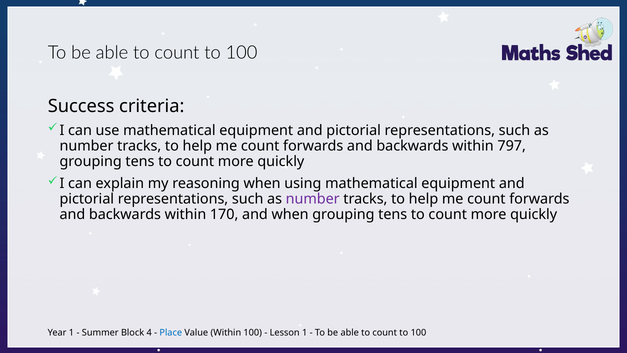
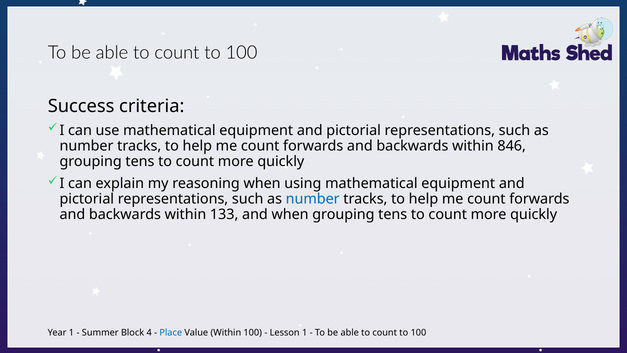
797: 797 -> 846
number at (313, 199) colour: purple -> blue
170: 170 -> 133
